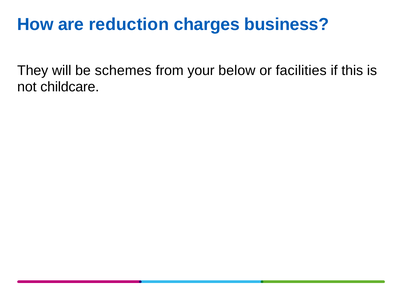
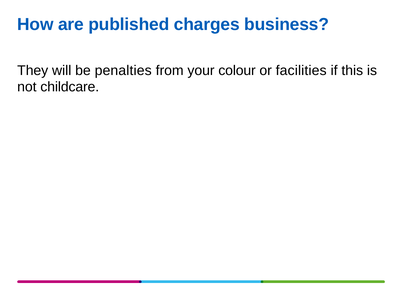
reduction: reduction -> published
schemes: schemes -> penalties
below: below -> colour
